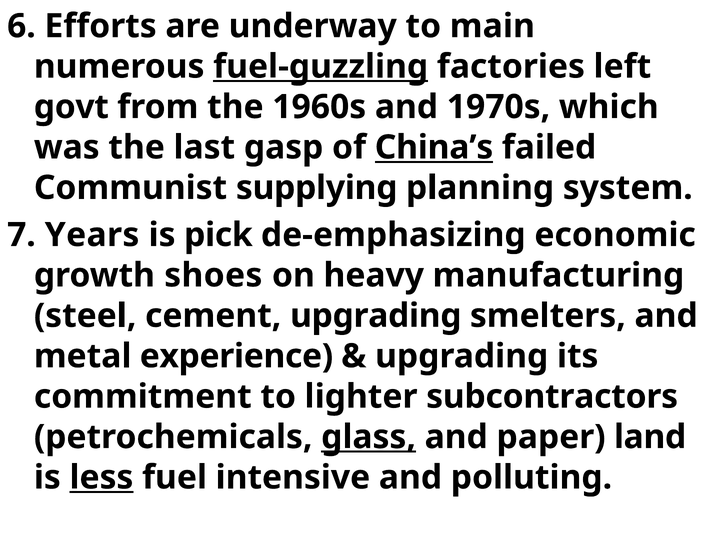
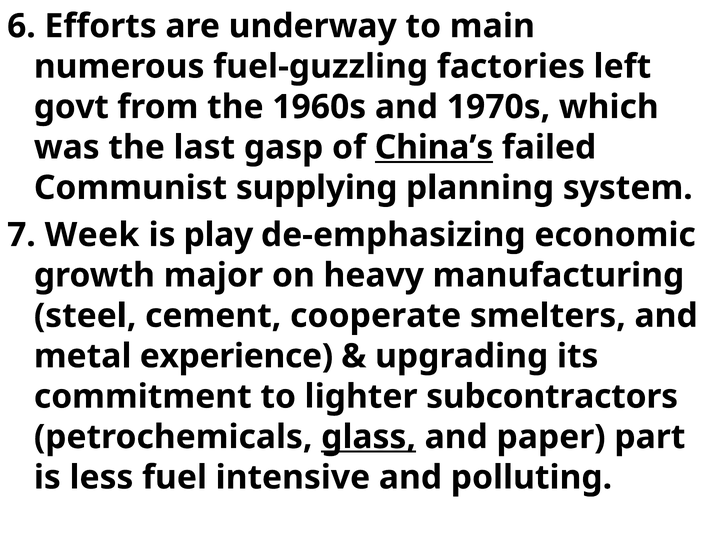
fuel-guzzling underline: present -> none
Years: Years -> Week
pick: pick -> play
shoes: shoes -> major
cement upgrading: upgrading -> cooperate
land: land -> part
less underline: present -> none
